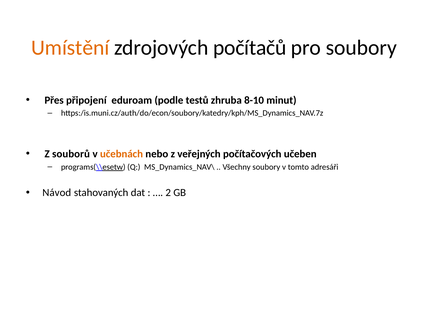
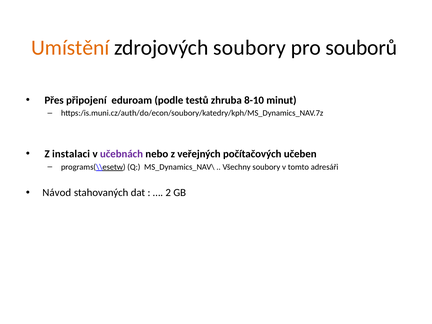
zdrojových počítačů: počítačů -> soubory
pro soubory: soubory -> souborů
souborů: souborů -> instalaci
učebnách colour: orange -> purple
